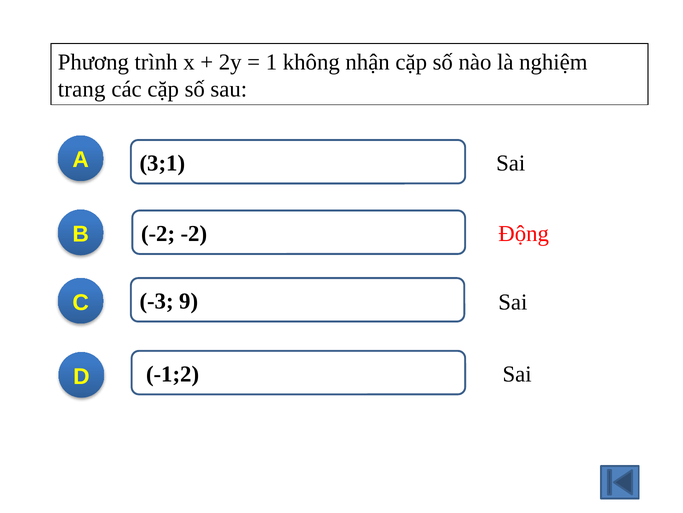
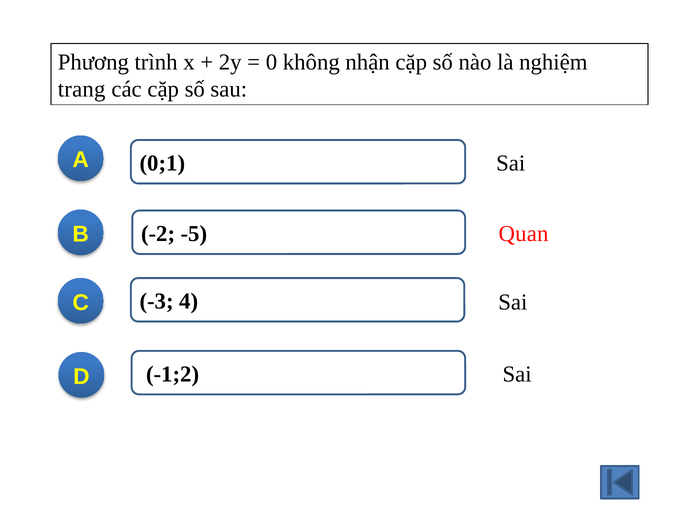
1: 1 -> 0
3;1: 3;1 -> 0;1
Động: Động -> Quan
-2 -2: -2 -> -5
9: 9 -> 4
